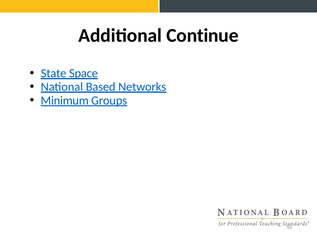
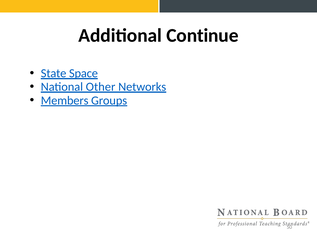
Based: Based -> Other
Minimum: Minimum -> Members
